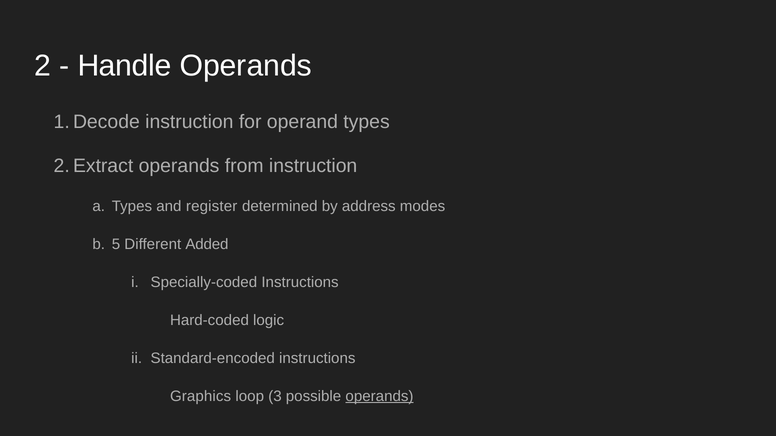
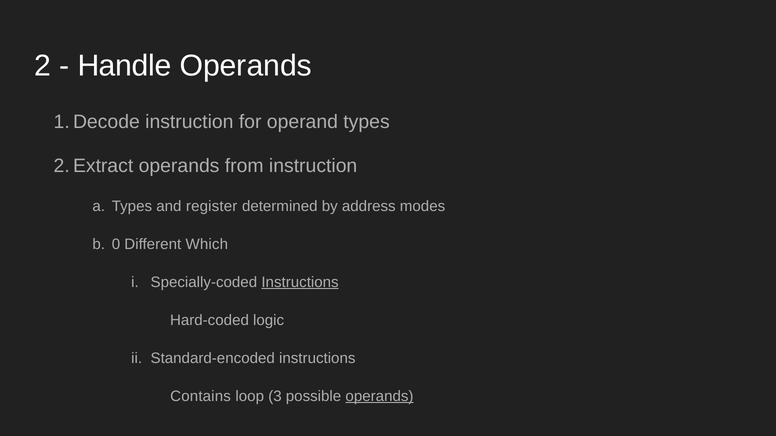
5: 5 -> 0
Added: Added -> Which
Instructions at (300, 282) underline: none -> present
Graphics: Graphics -> Contains
